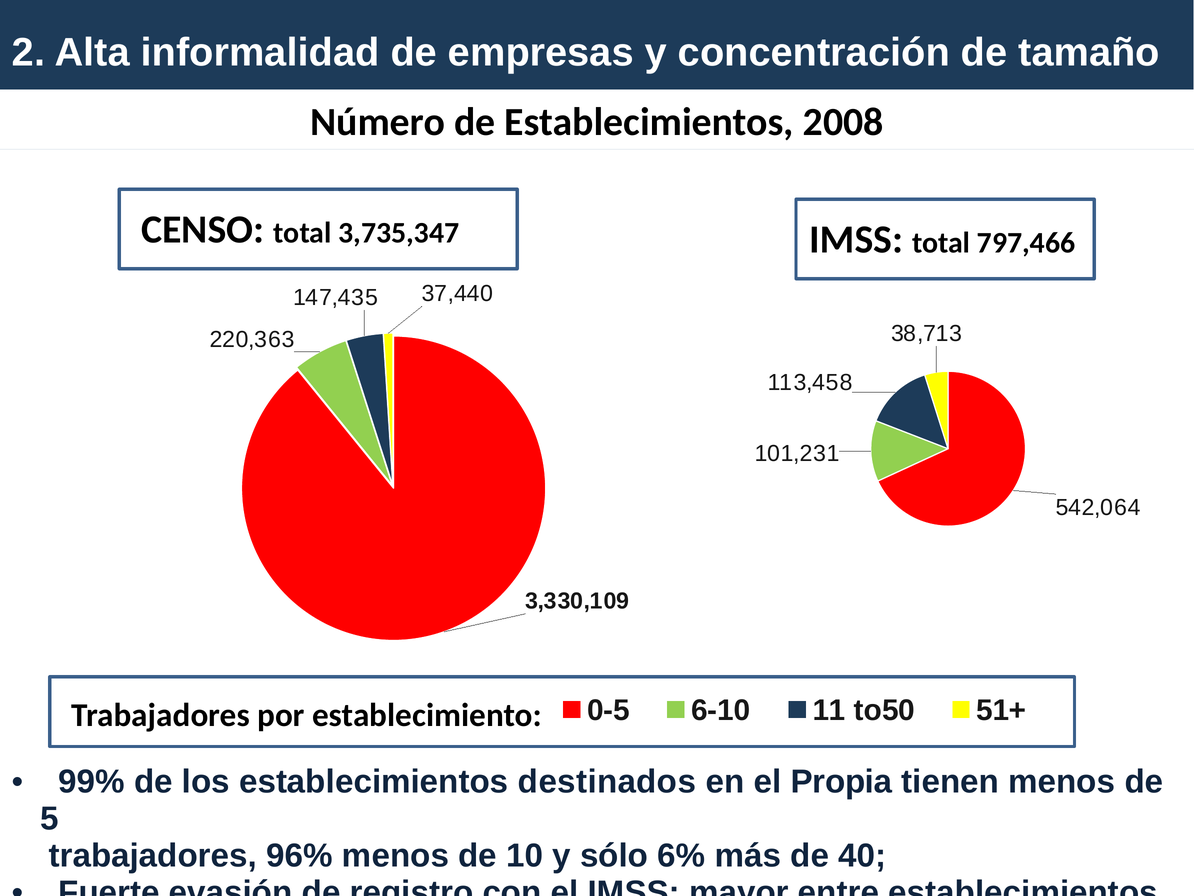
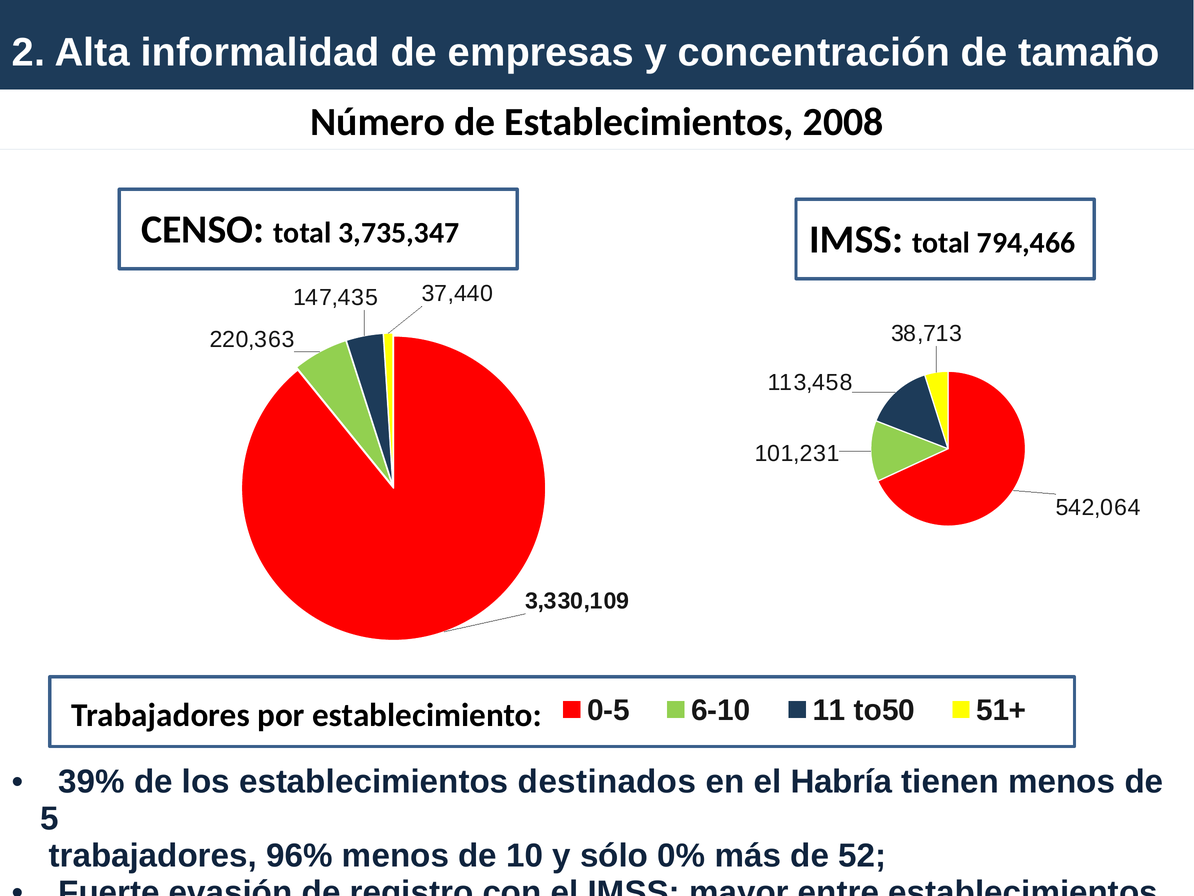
797,466: 797,466 -> 794,466
99%: 99% -> 39%
Propia: Propia -> Habría
6%: 6% -> 0%
40: 40 -> 52
